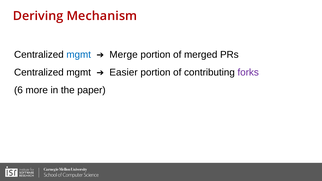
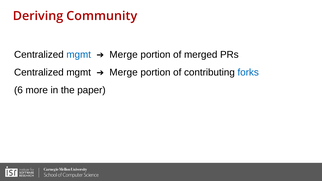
Mechanism: Mechanism -> Community
Easier at (124, 72): Easier -> Merge
forks colour: purple -> blue
